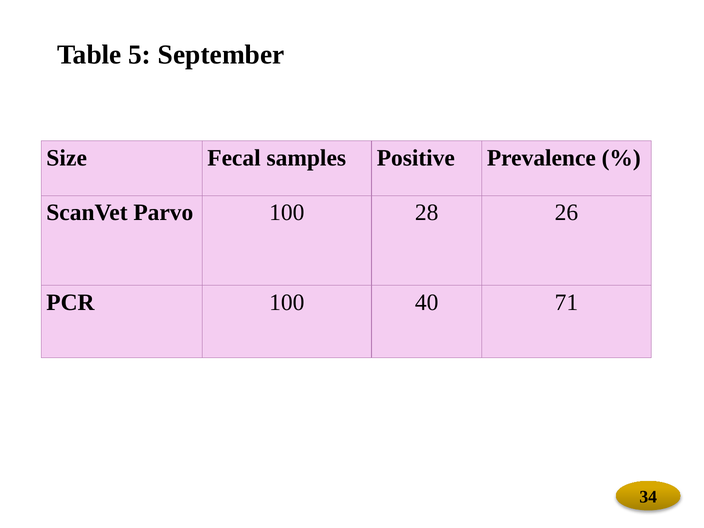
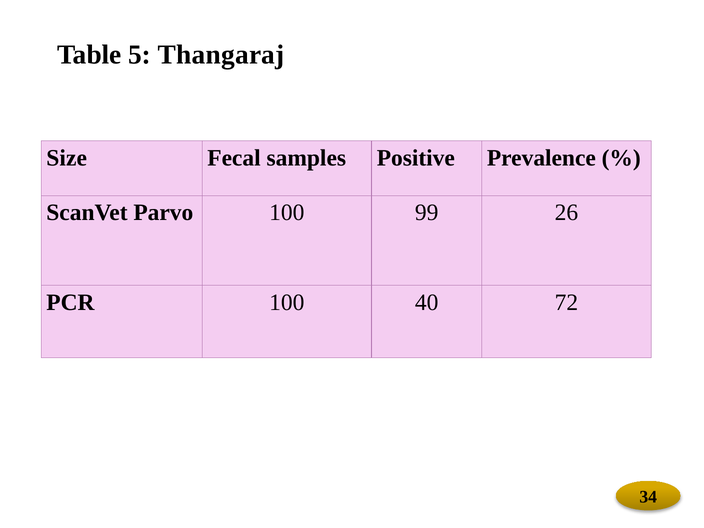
September: September -> Thangaraj
28: 28 -> 99
71: 71 -> 72
